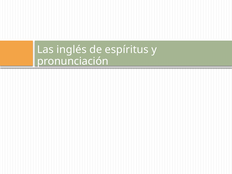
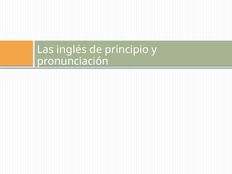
espíritus: espíritus -> principio
